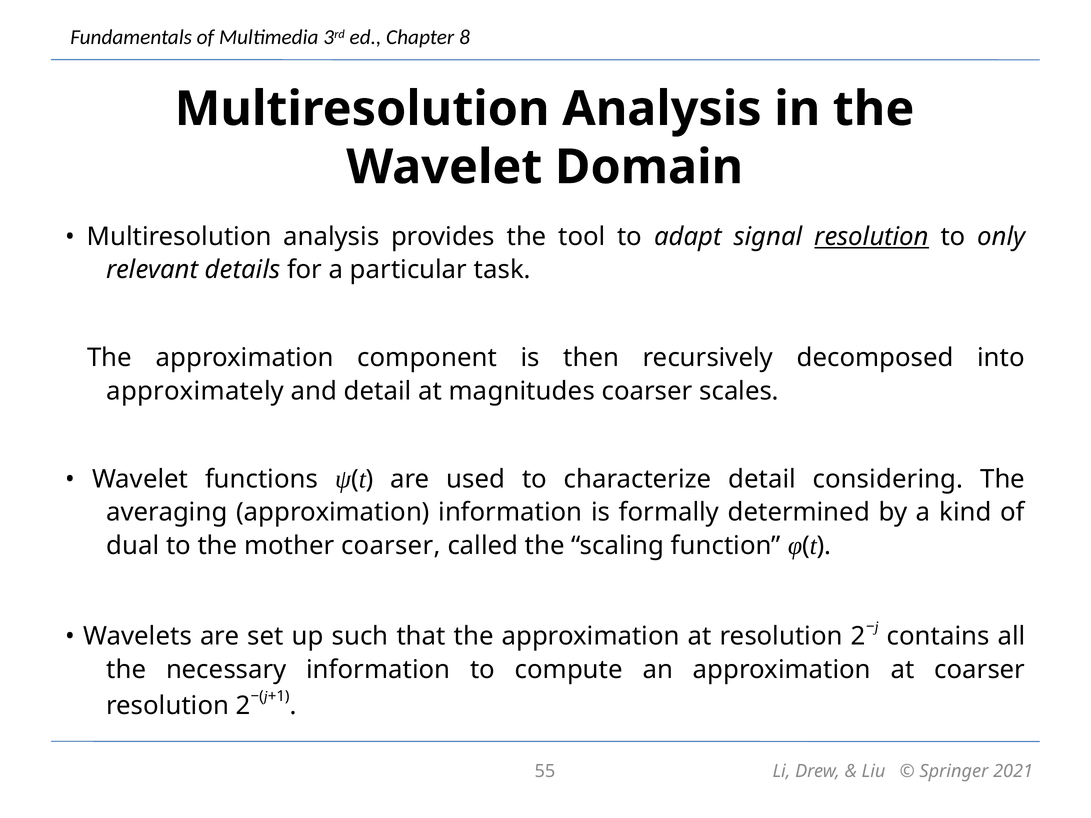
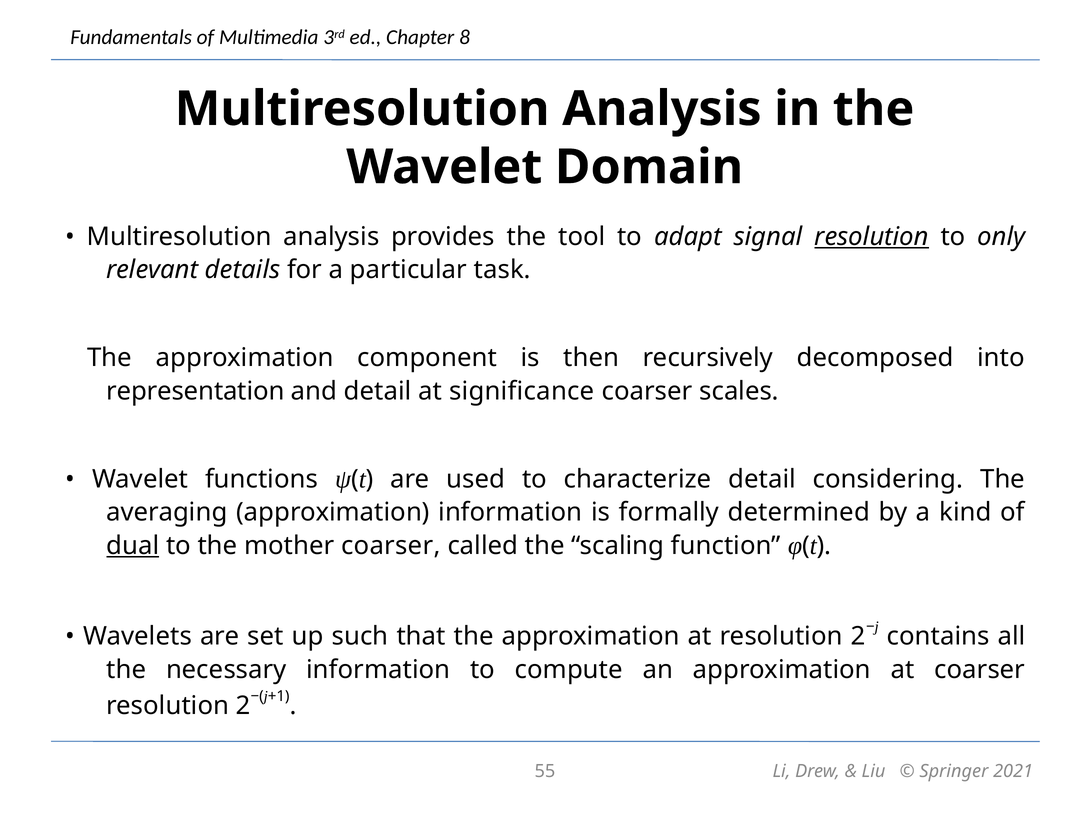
approximately: approximately -> representation
magnitudes: magnitudes -> significance
dual underline: none -> present
